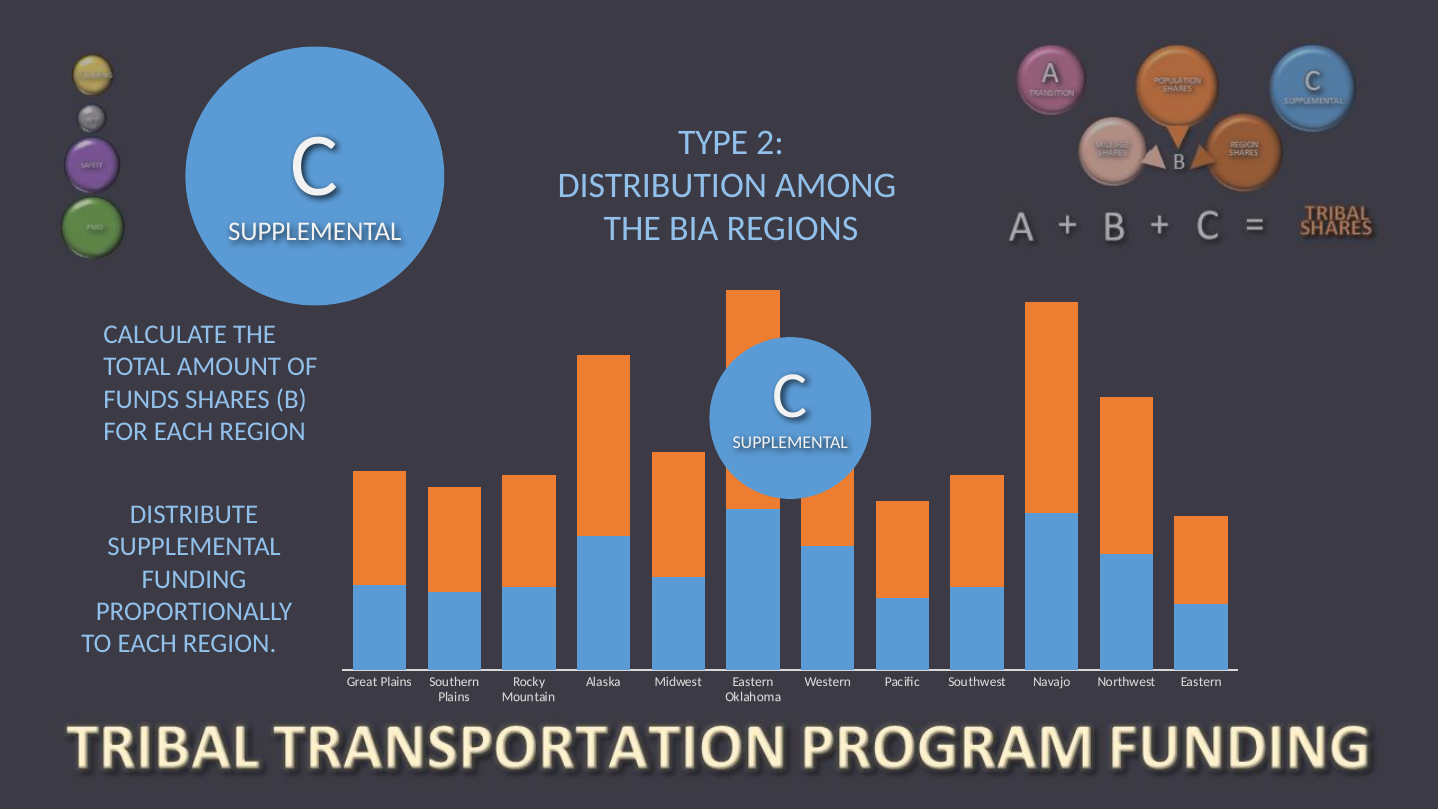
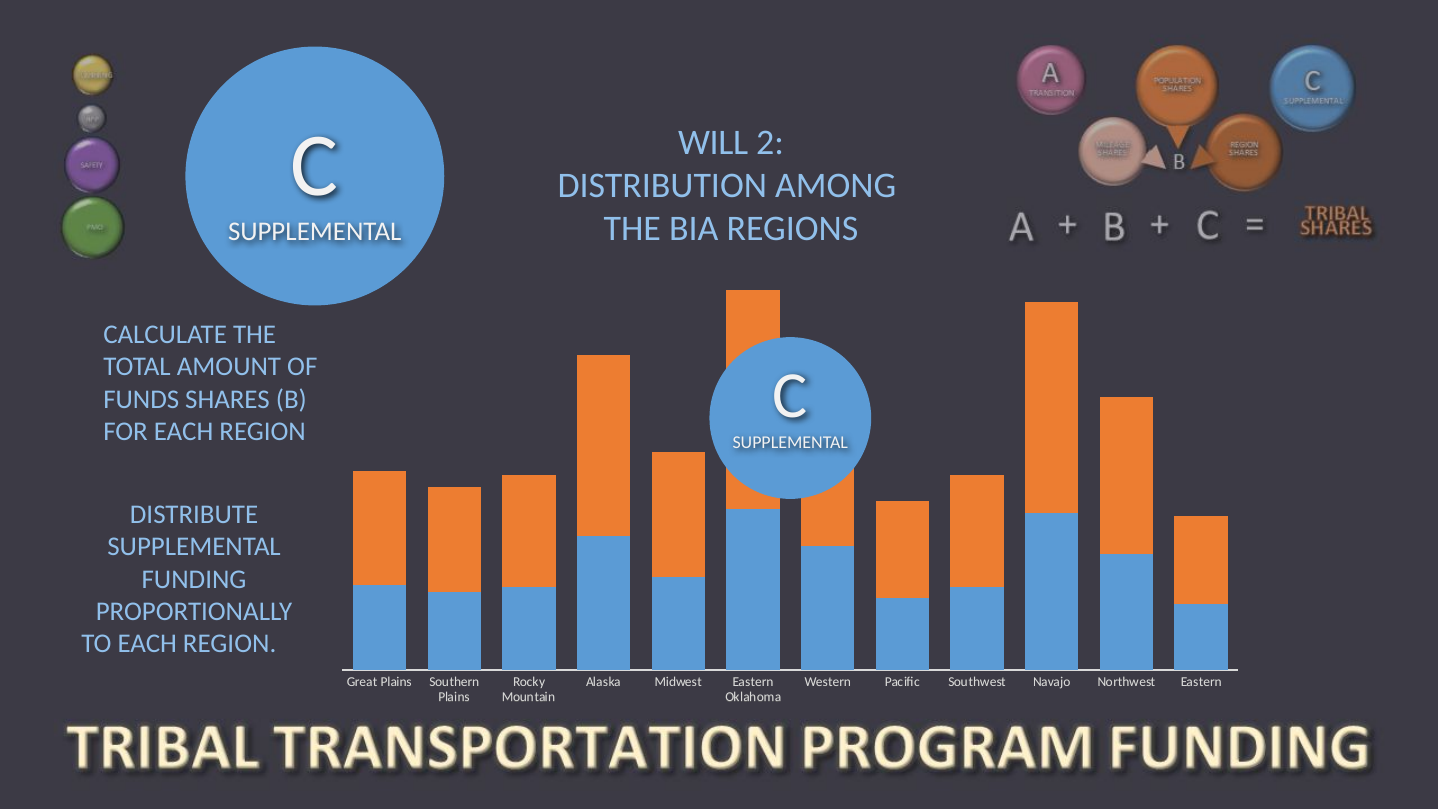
TYPE: TYPE -> WILL
